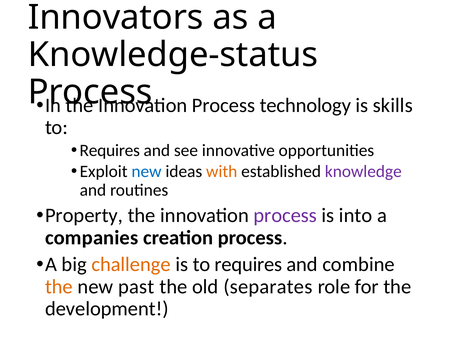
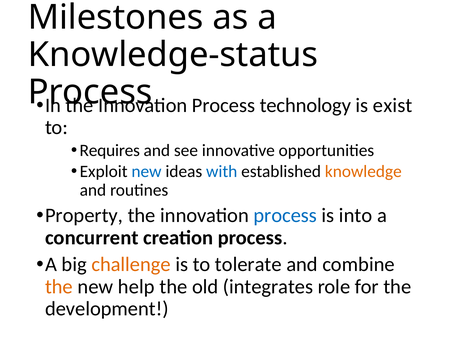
Innovators: Innovators -> Milestones
skills: skills -> exist
with colour: orange -> blue
knowledge colour: purple -> orange
process at (285, 216) colour: purple -> blue
companies: companies -> concurrent
to requires: requires -> tolerate
past: past -> help
separates: separates -> integrates
